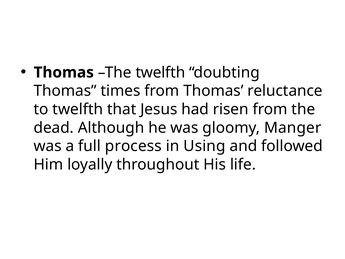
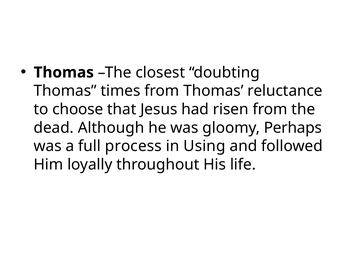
The twelfth: twelfth -> closest
to twelfth: twelfth -> choose
Manger: Manger -> Perhaps
